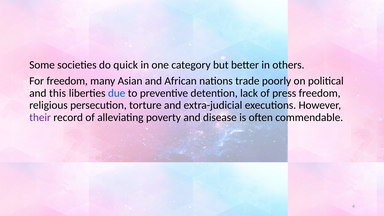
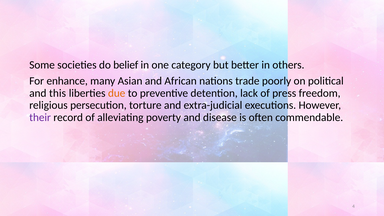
quick: quick -> belief
For freedom: freedom -> enhance
due colour: blue -> orange
